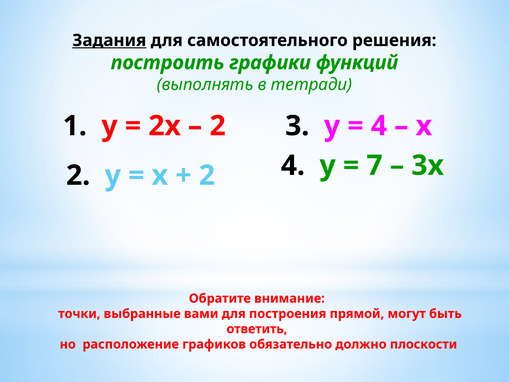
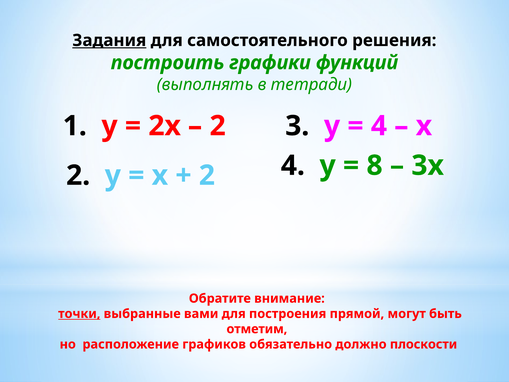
7: 7 -> 8
точки underline: none -> present
ответить: ответить -> отметим
